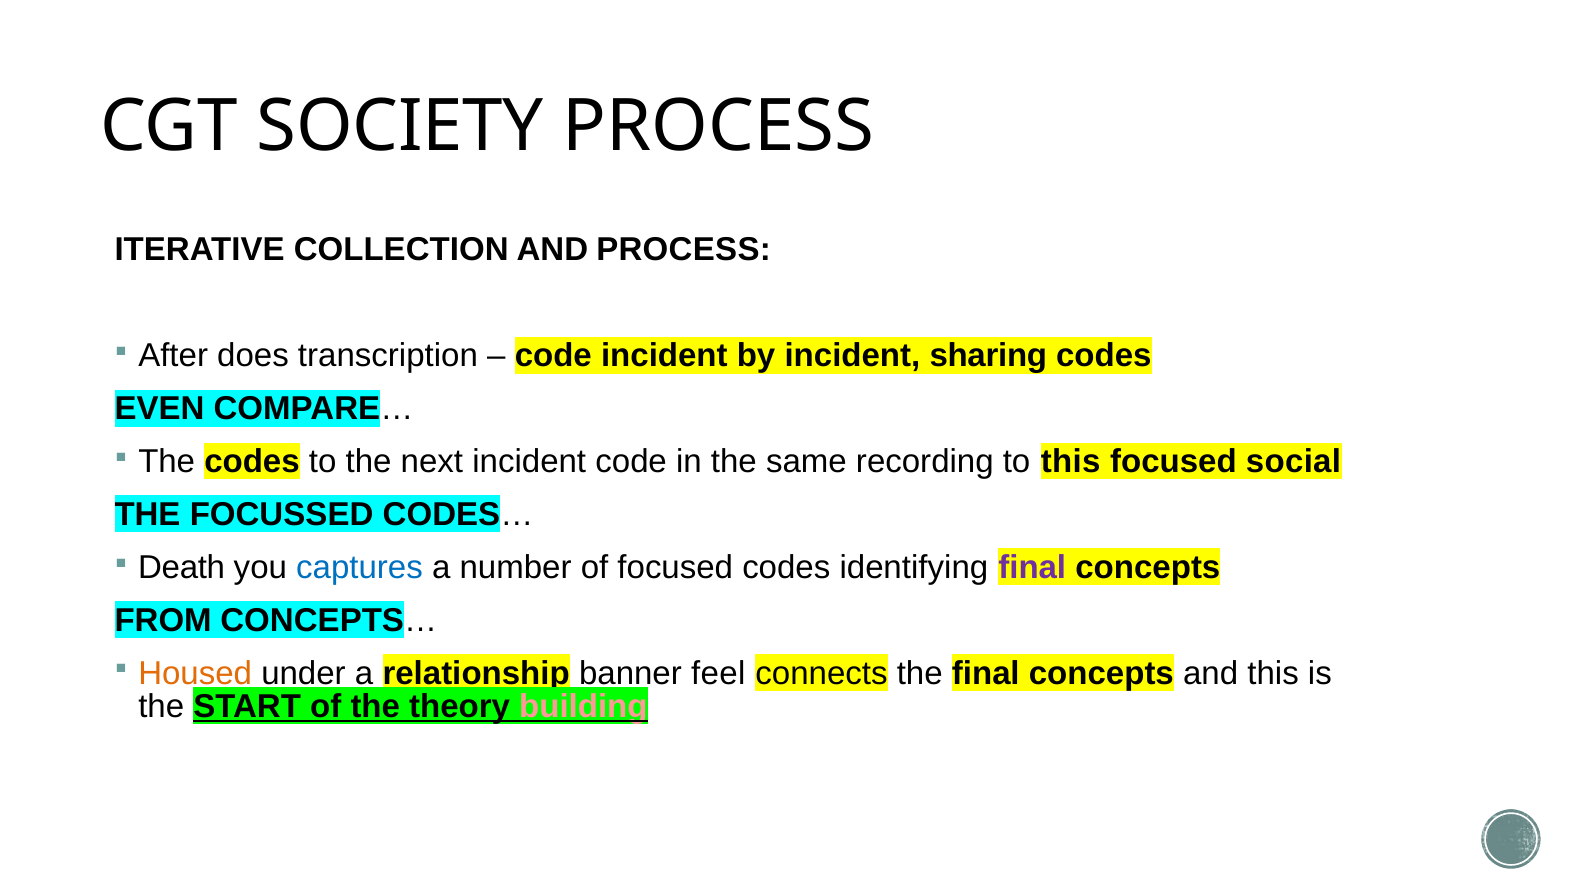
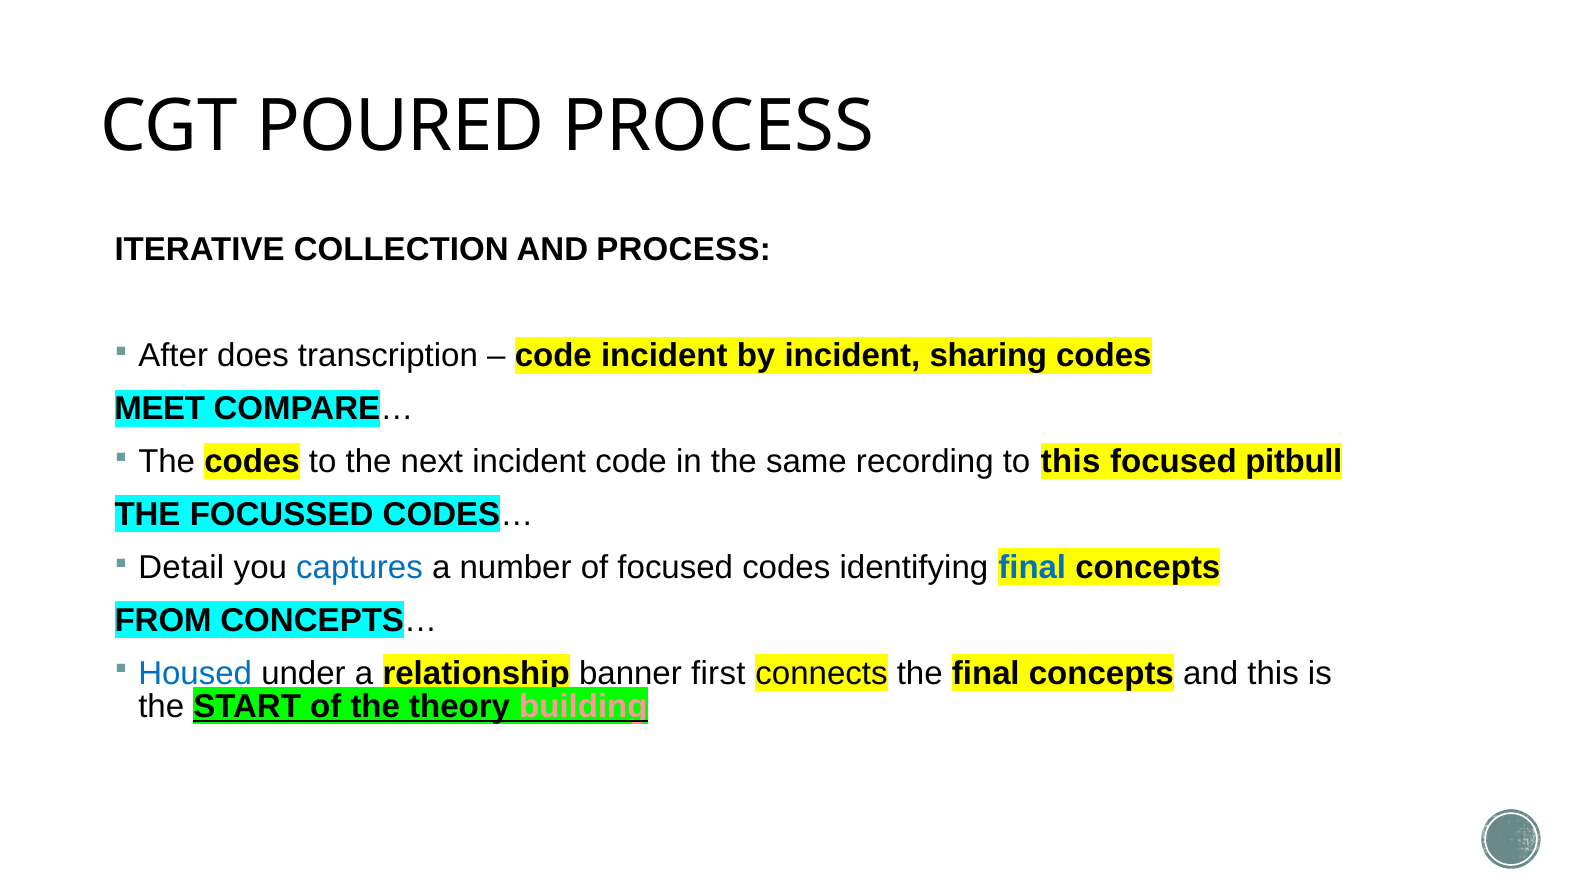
SOCIETY: SOCIETY -> POURED
EVEN: EVEN -> MEET
social: social -> pitbull
Death: Death -> Detail
final at (1032, 567) colour: purple -> blue
Housed colour: orange -> blue
feel: feel -> first
